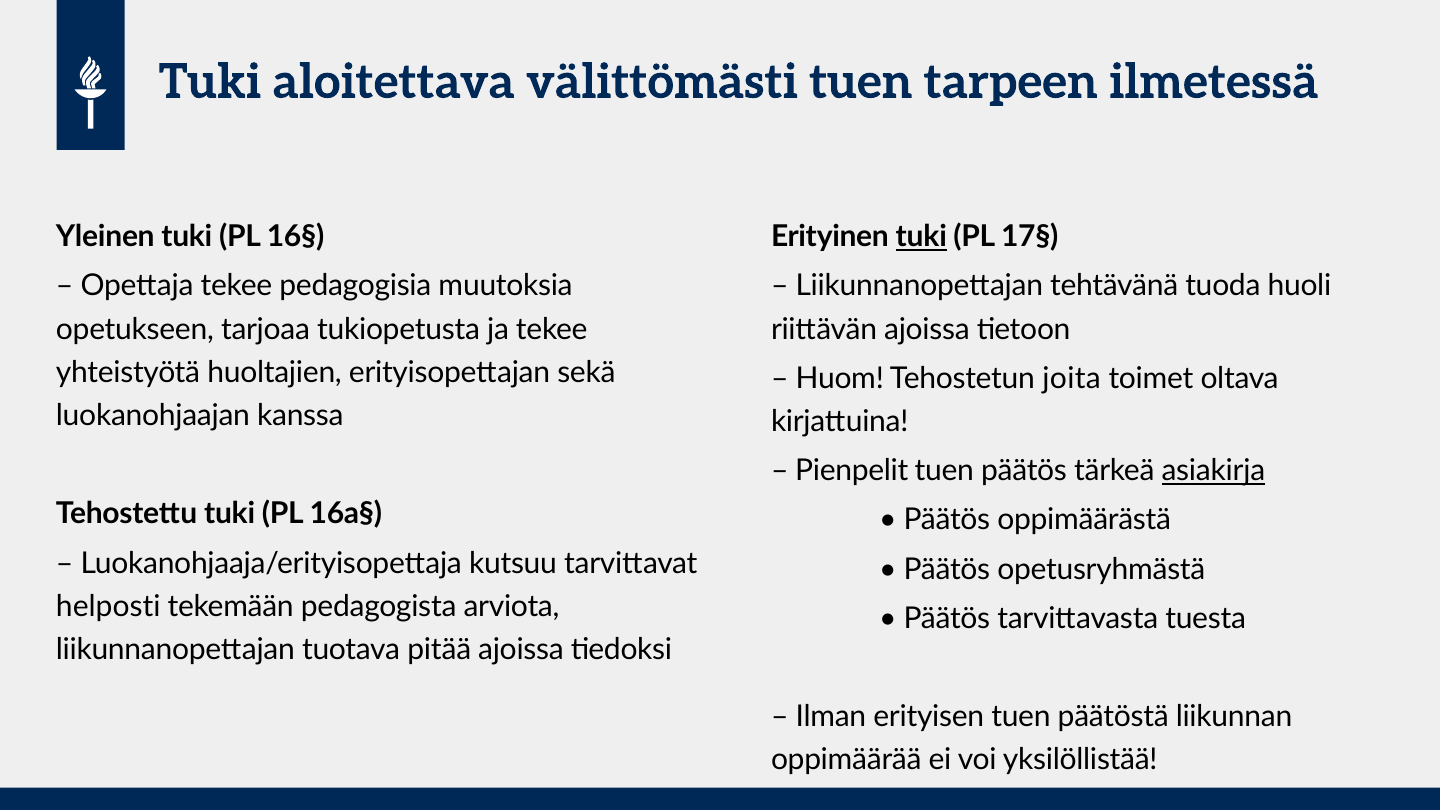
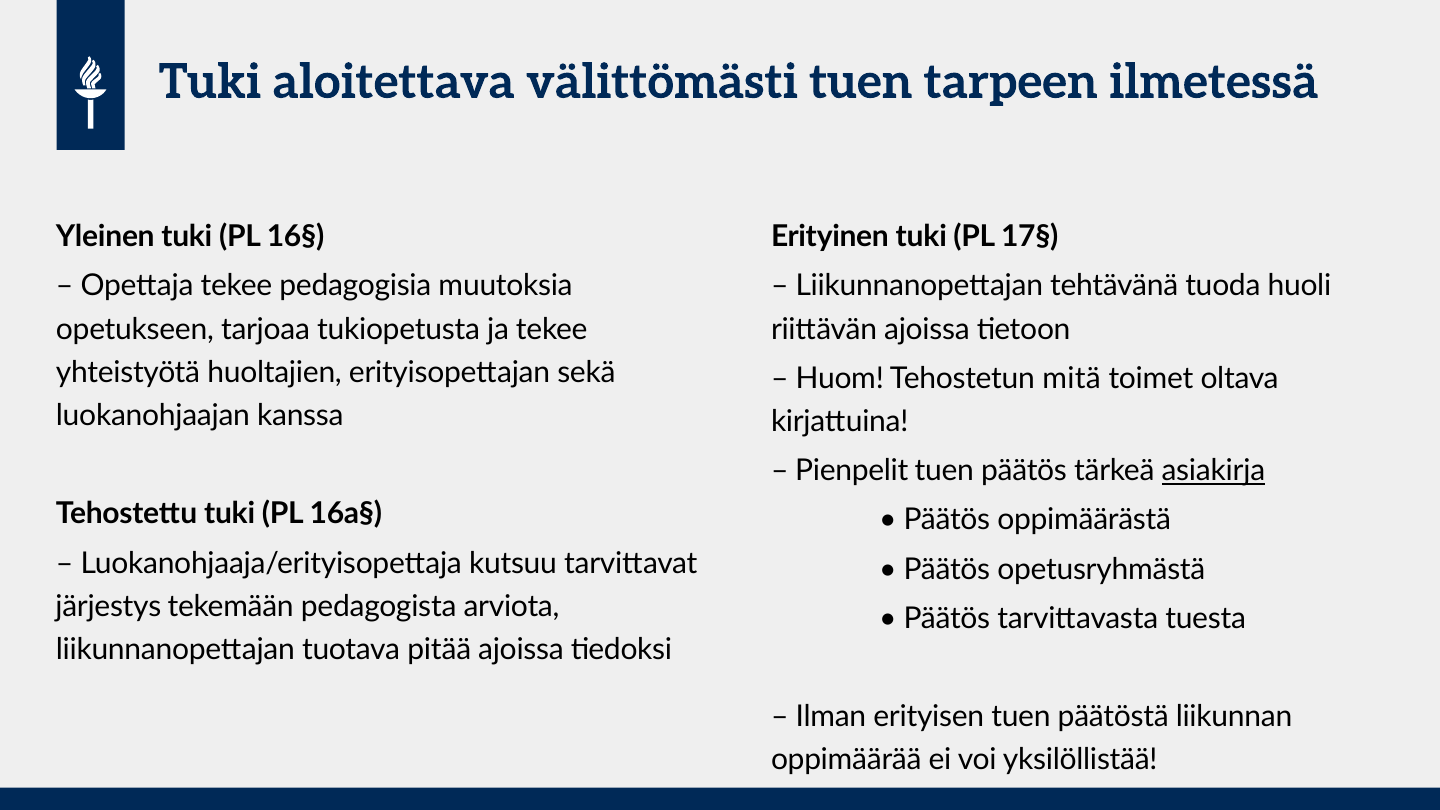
tuki at (921, 237) underline: present -> none
joita: joita -> mitä
helposti: helposti -> järjestys
